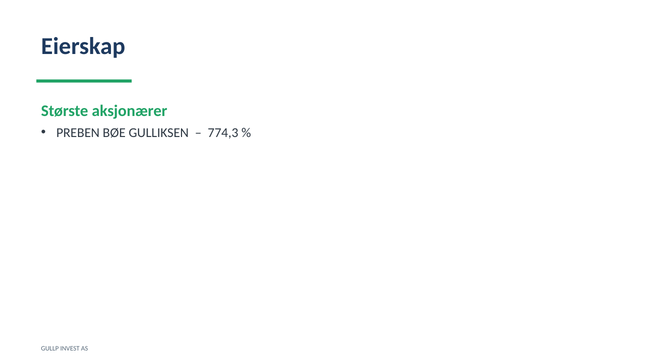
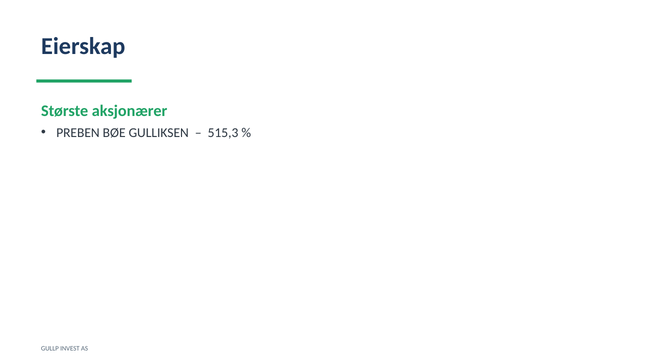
774,3: 774,3 -> 515,3
